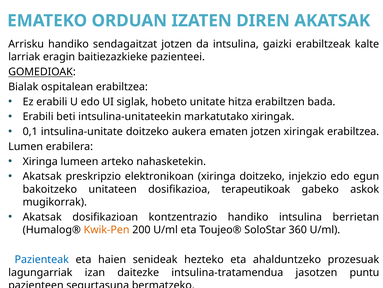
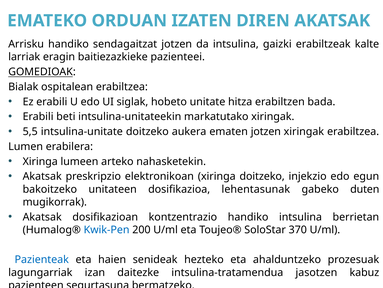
0,1: 0,1 -> 5,5
terapeutikoak: terapeutikoak -> lehentasunak
askok: askok -> duten
Kwik-Pen colour: orange -> blue
360: 360 -> 370
puntu: puntu -> kabuz
